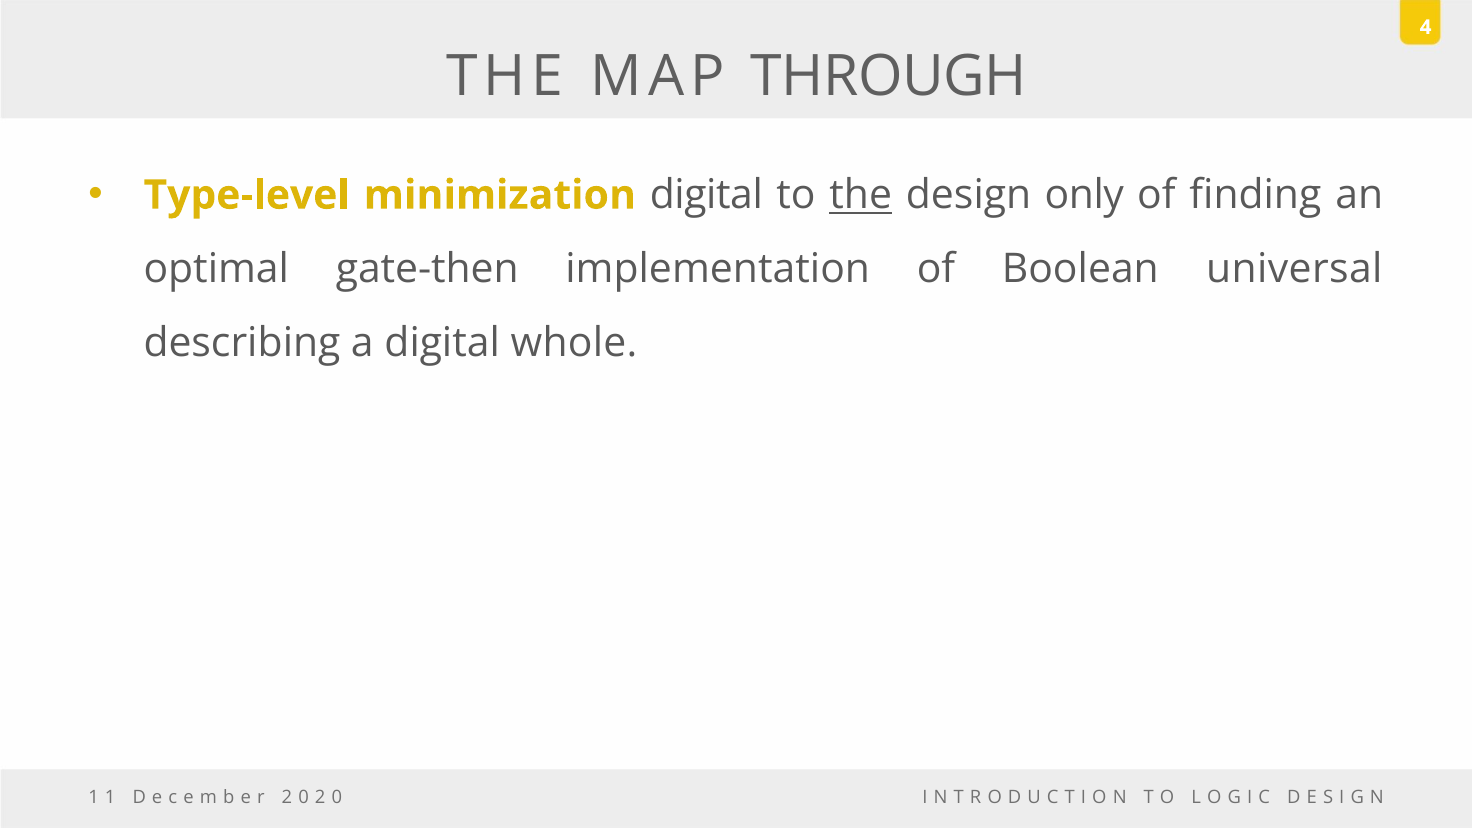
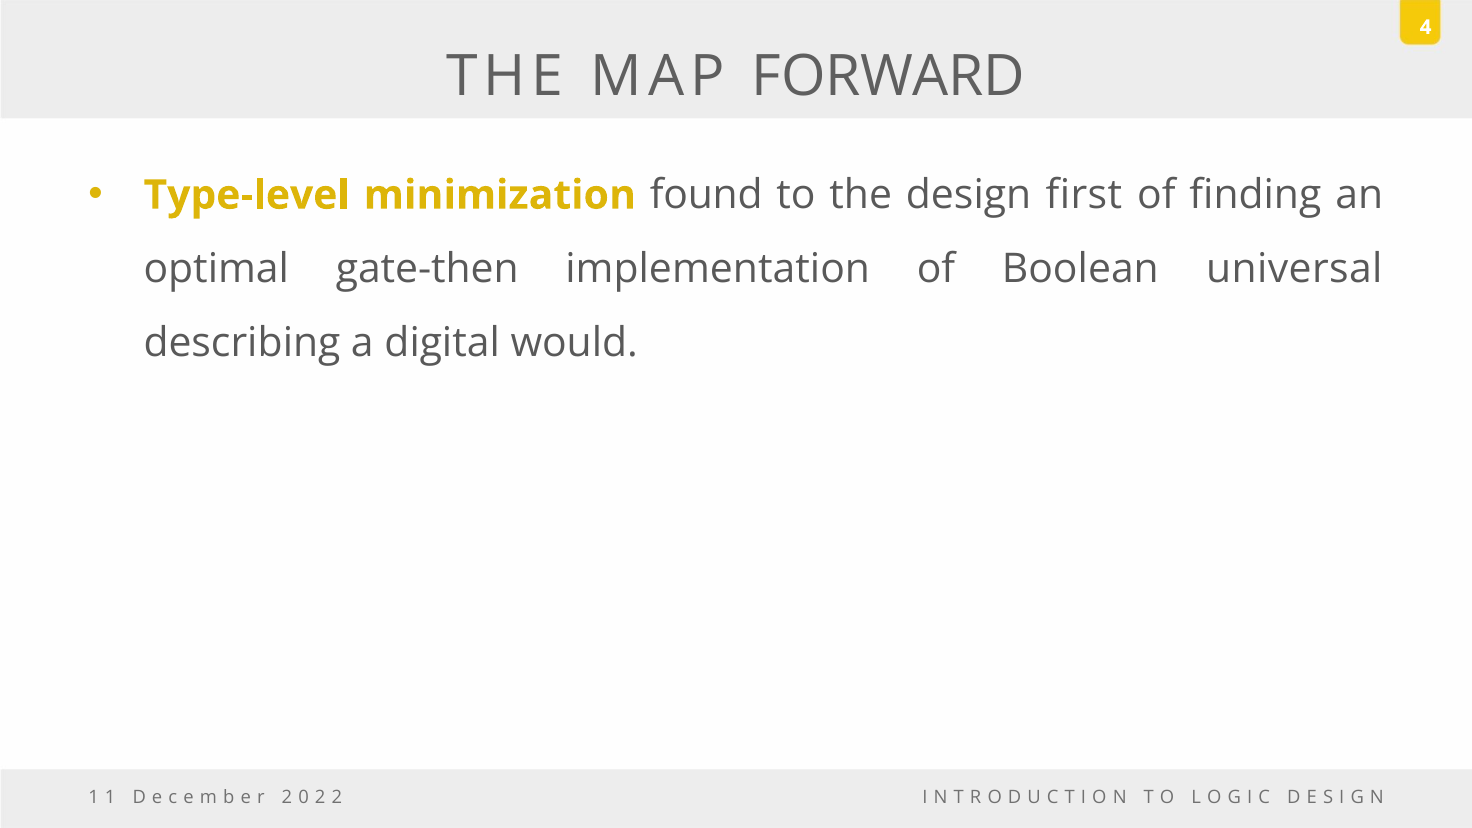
THROUGH: THROUGH -> FORWARD
minimization digital: digital -> found
the at (861, 195) underline: present -> none
only: only -> first
whole: whole -> would
0 at (337, 797): 0 -> 2
